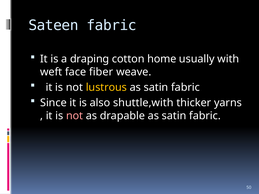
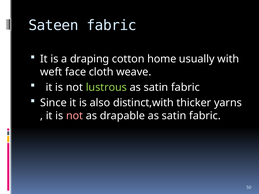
fiber: fiber -> cloth
lustrous colour: yellow -> light green
shuttle,with: shuttle,with -> distinct,with
